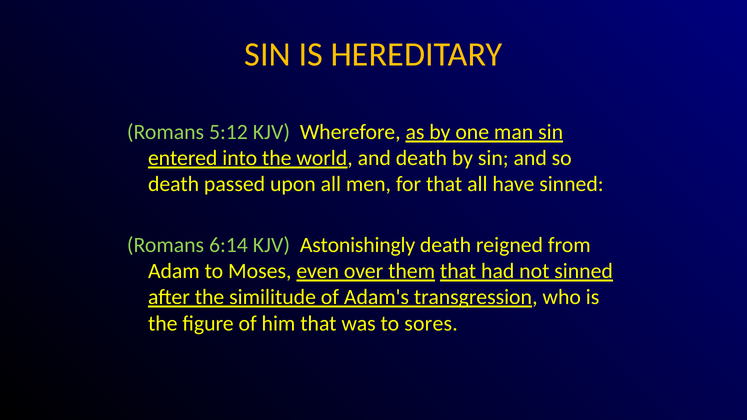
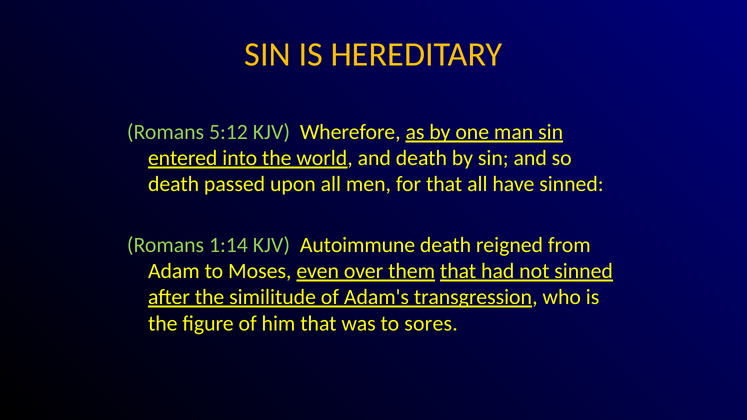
6:14: 6:14 -> 1:14
Astonishingly: Astonishingly -> Autoimmune
